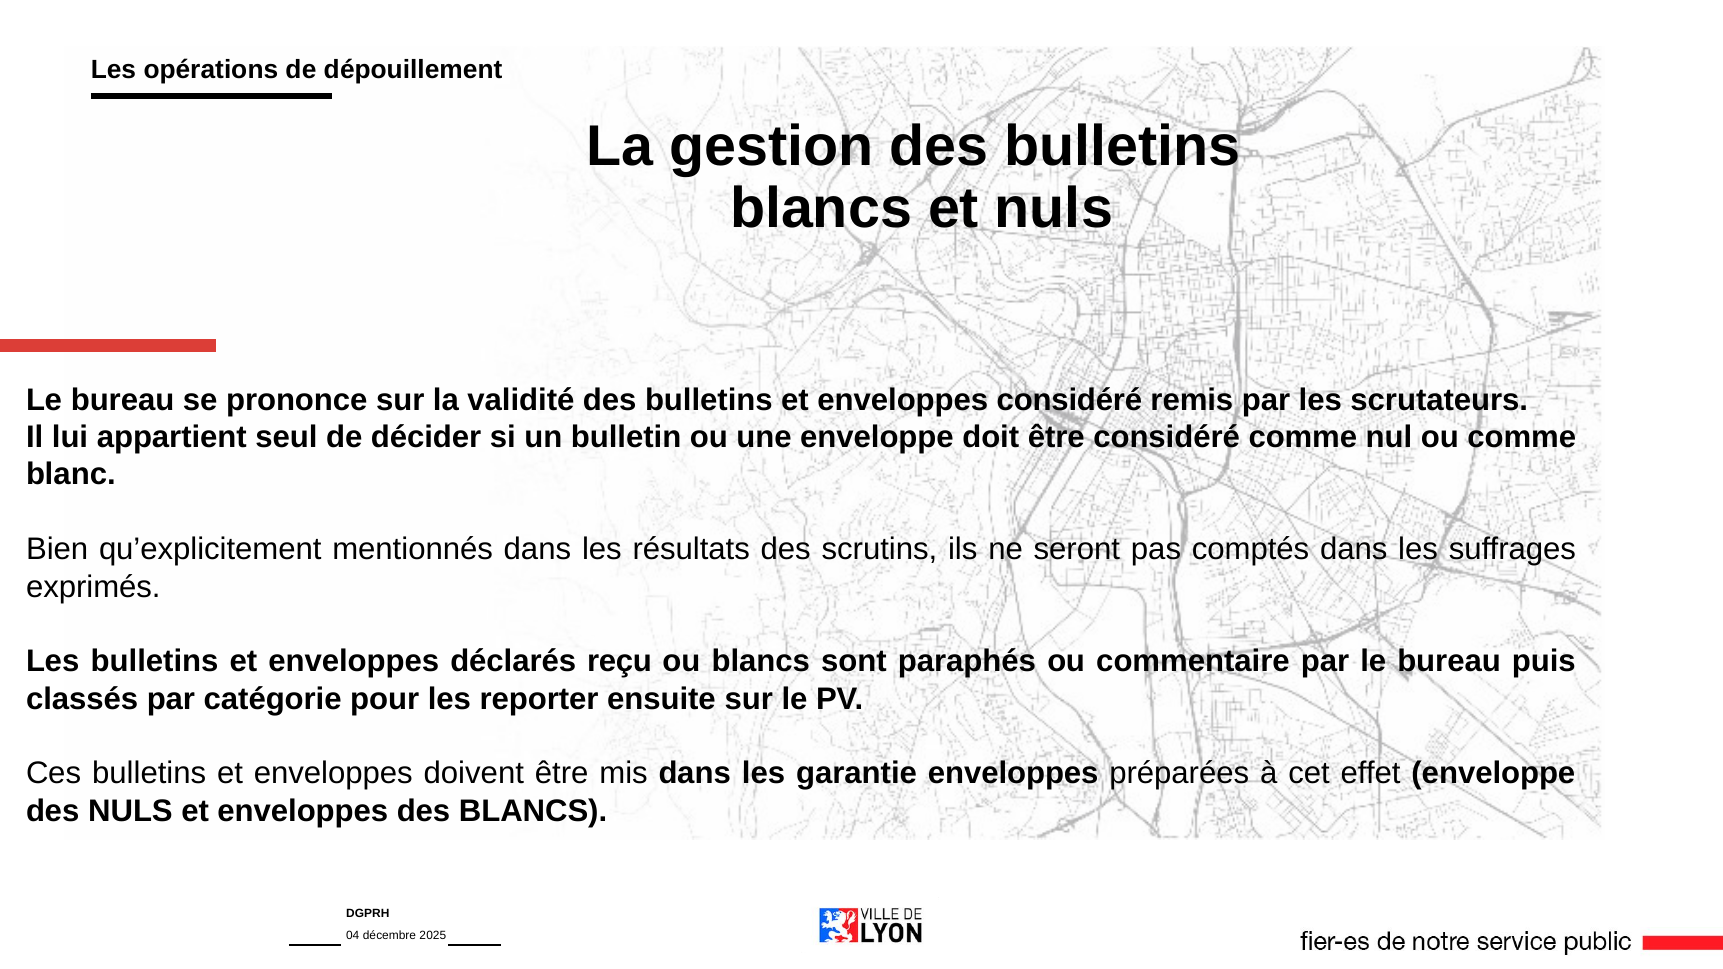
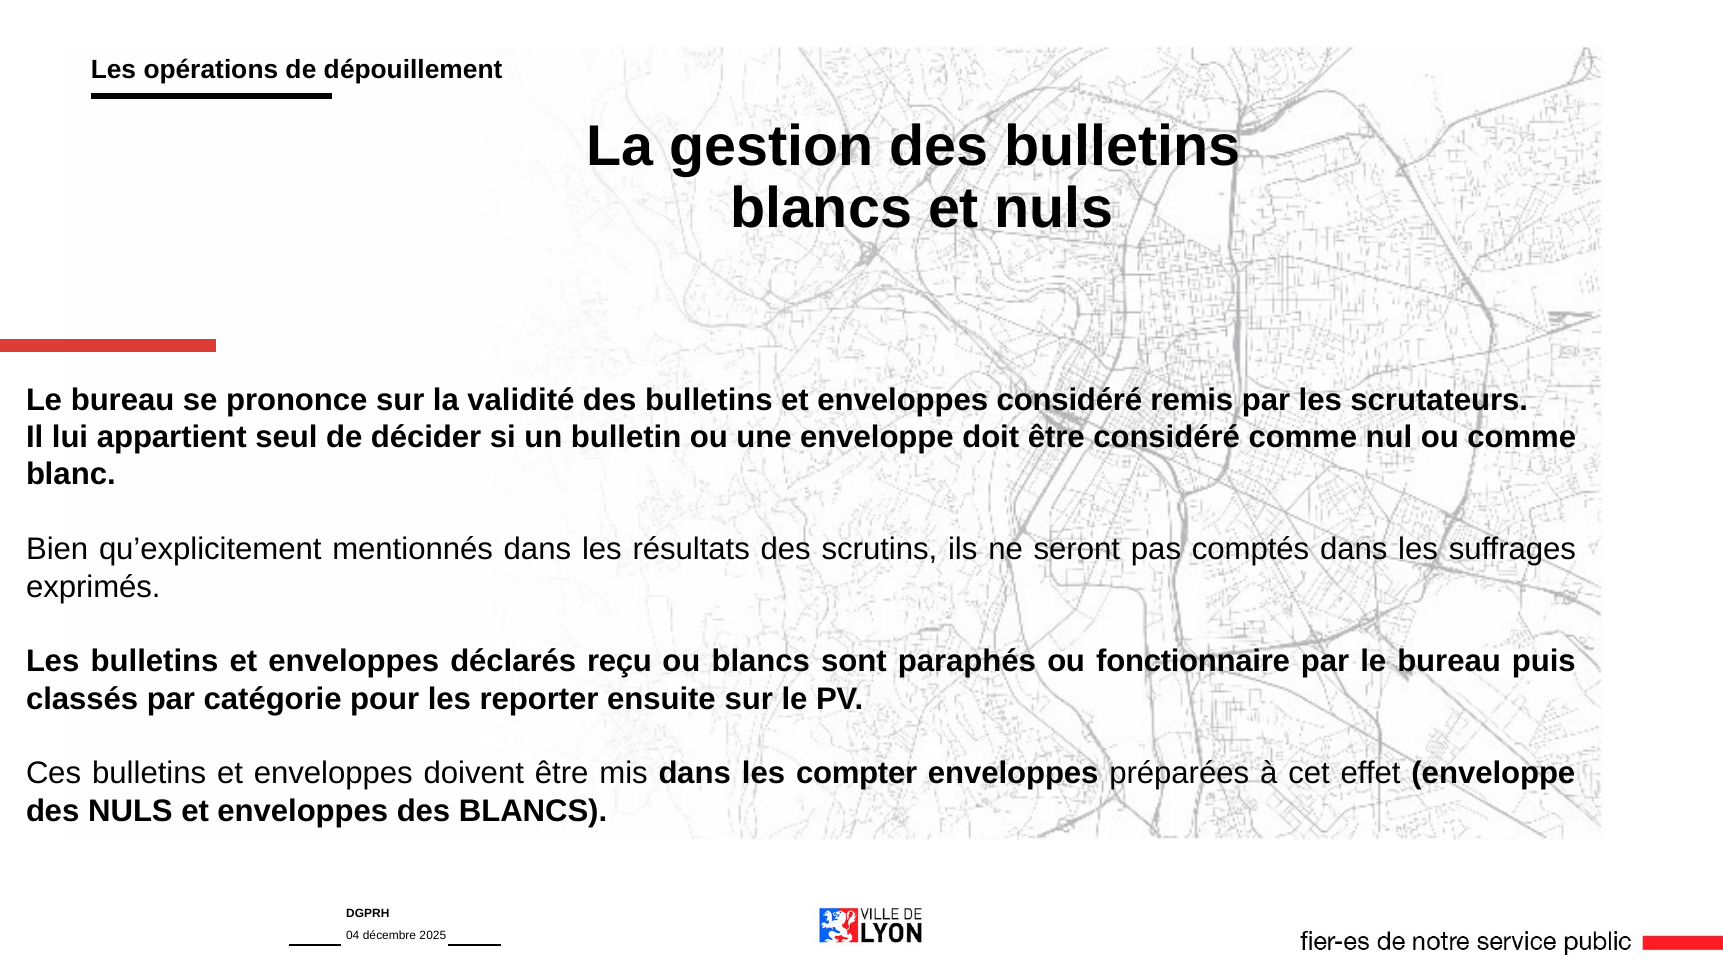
commentaire: commentaire -> fonctionnaire
garantie: garantie -> compter
